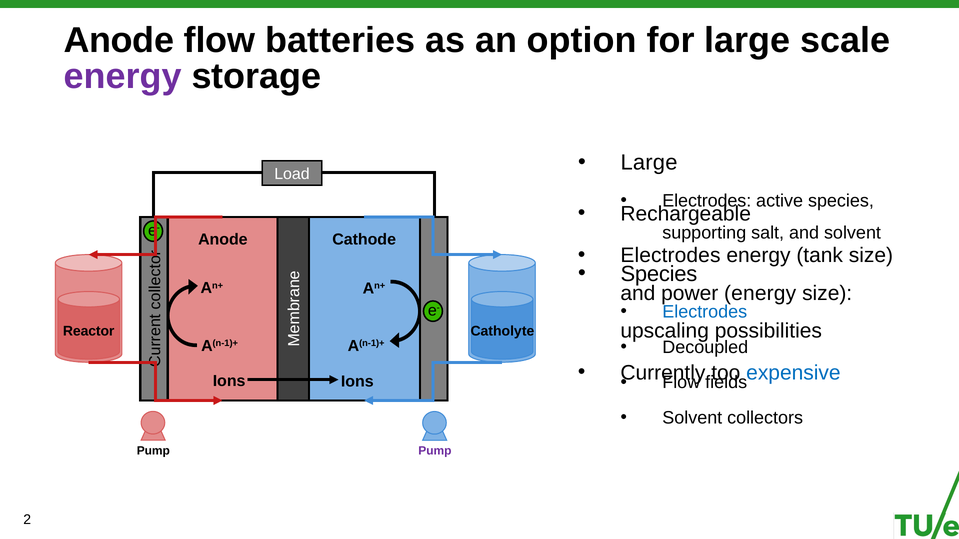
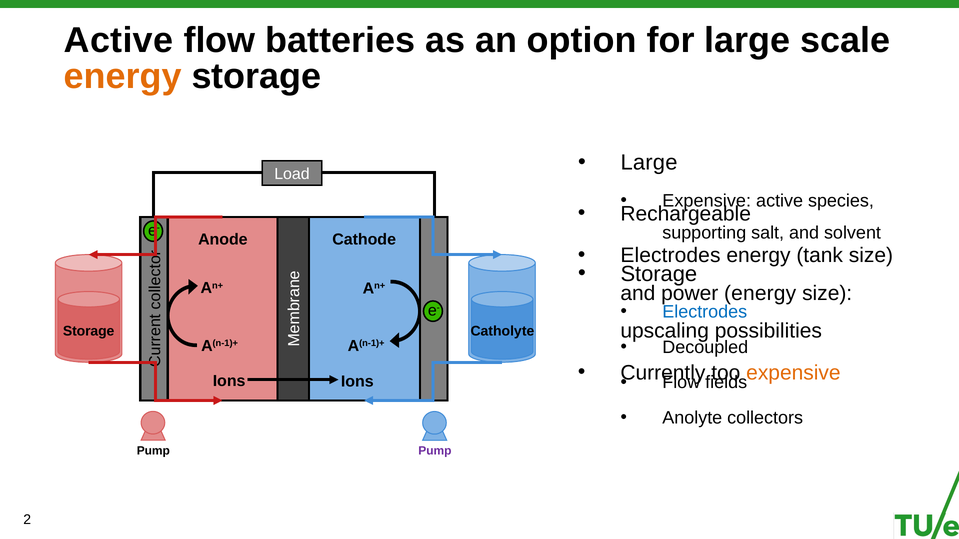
Anode at (119, 40): Anode -> Active
energy at (123, 76) colour: purple -> orange
Electrodes at (707, 201): Electrodes -> Expensive
Species at (659, 274): Species -> Storage
Reactor at (89, 331): Reactor -> Storage
expensive at (793, 373) colour: blue -> orange
Solvent at (692, 418): Solvent -> Anolyte
